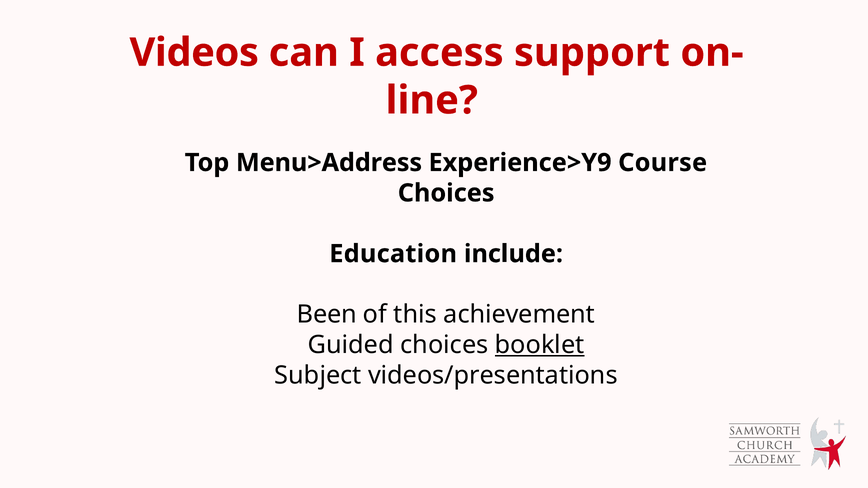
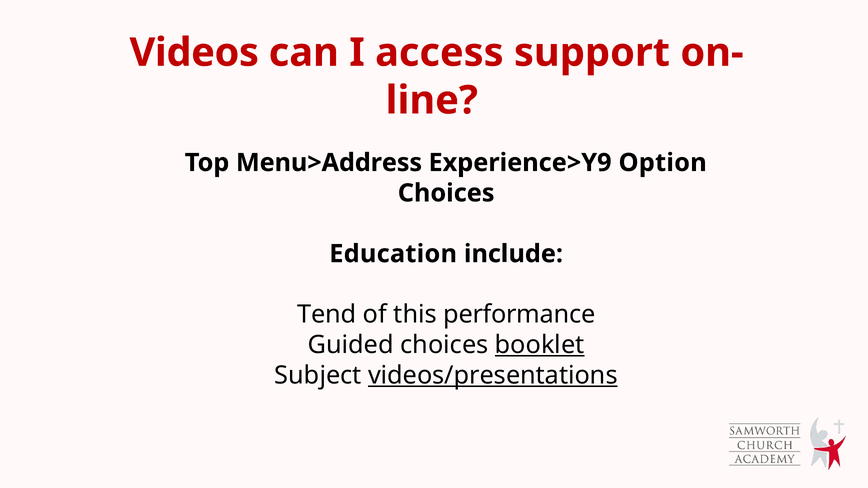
Course: Course -> Option
Been: Been -> Tend
achievement: achievement -> performance
videos/presentations underline: none -> present
